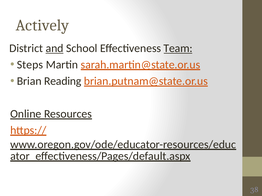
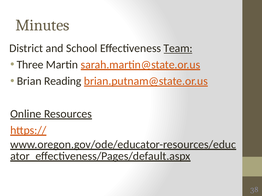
Actively: Actively -> Minutes
and underline: present -> none
Steps: Steps -> Three
